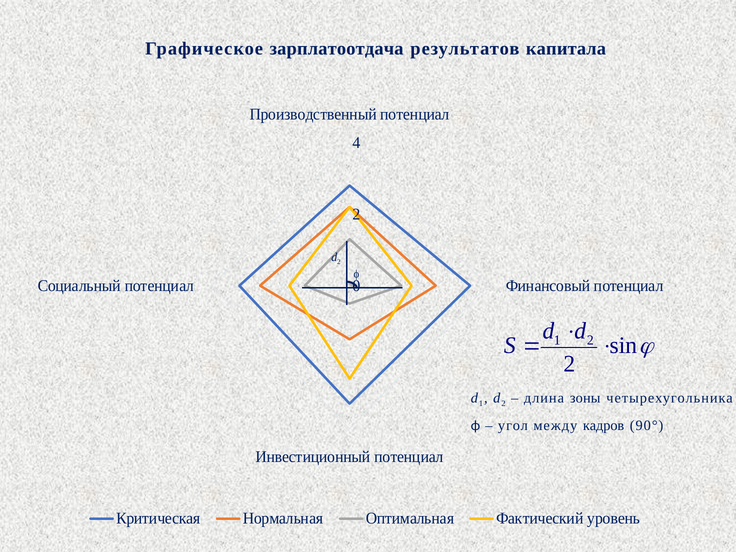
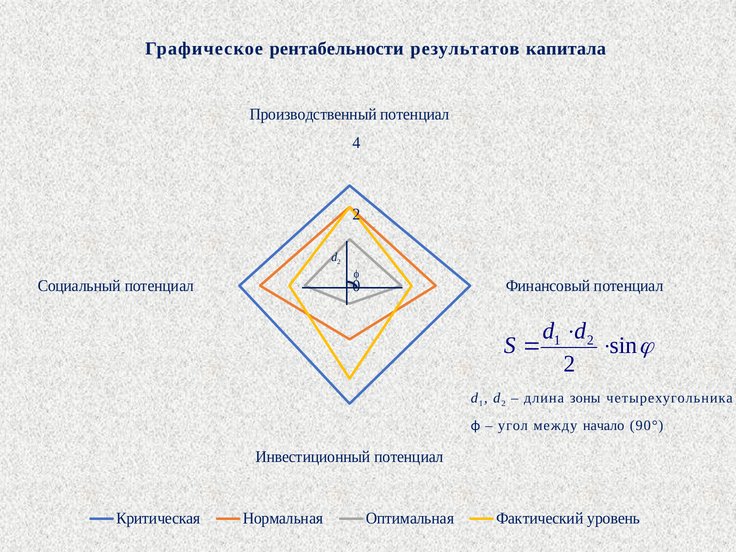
зарплатоотдача: зарплатоотдача -> рентабельности
кадров: кадров -> начало
